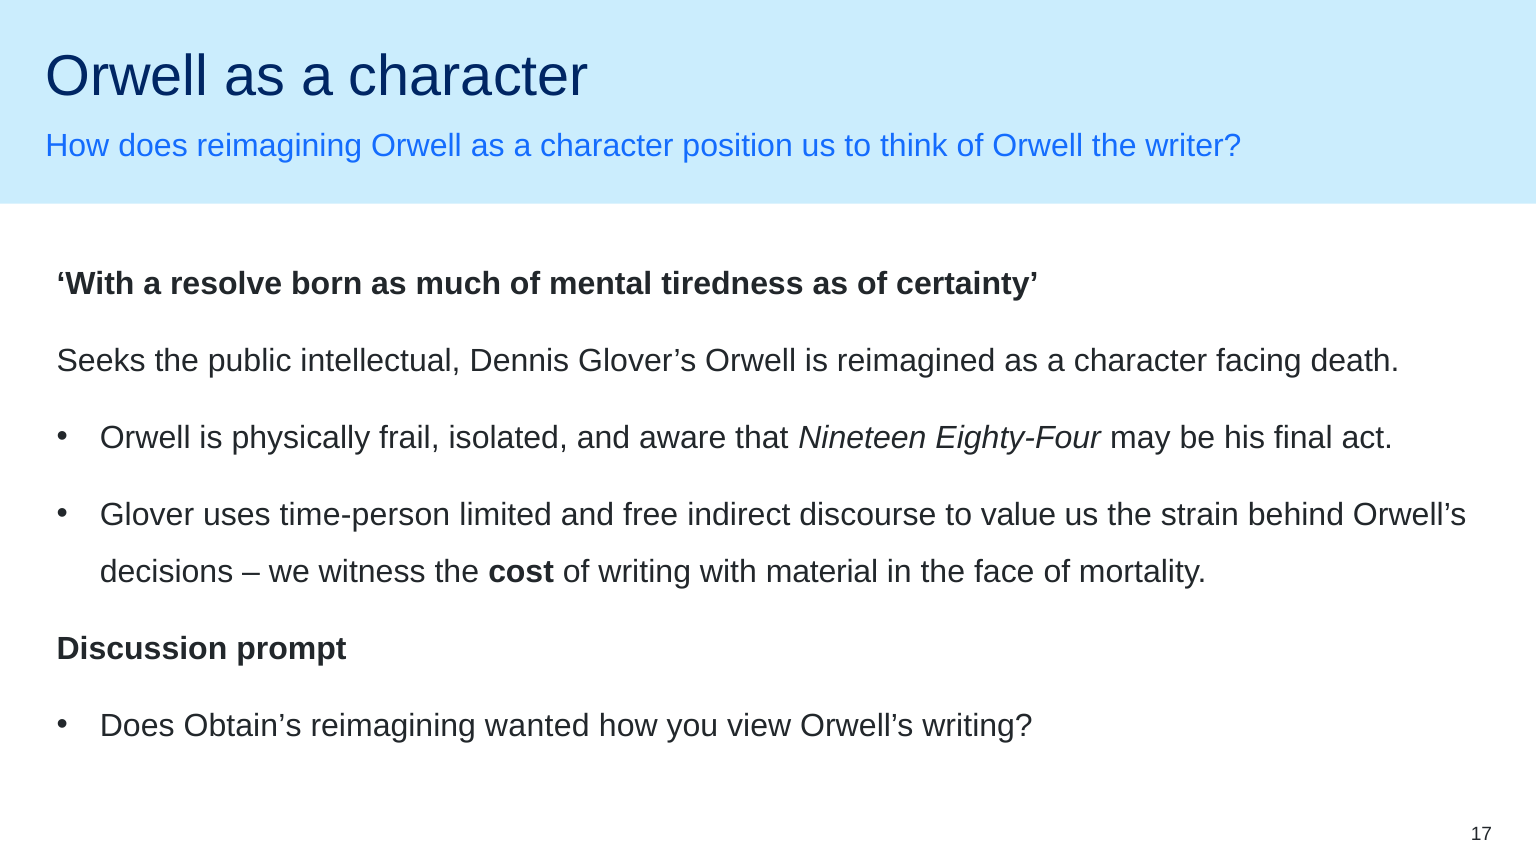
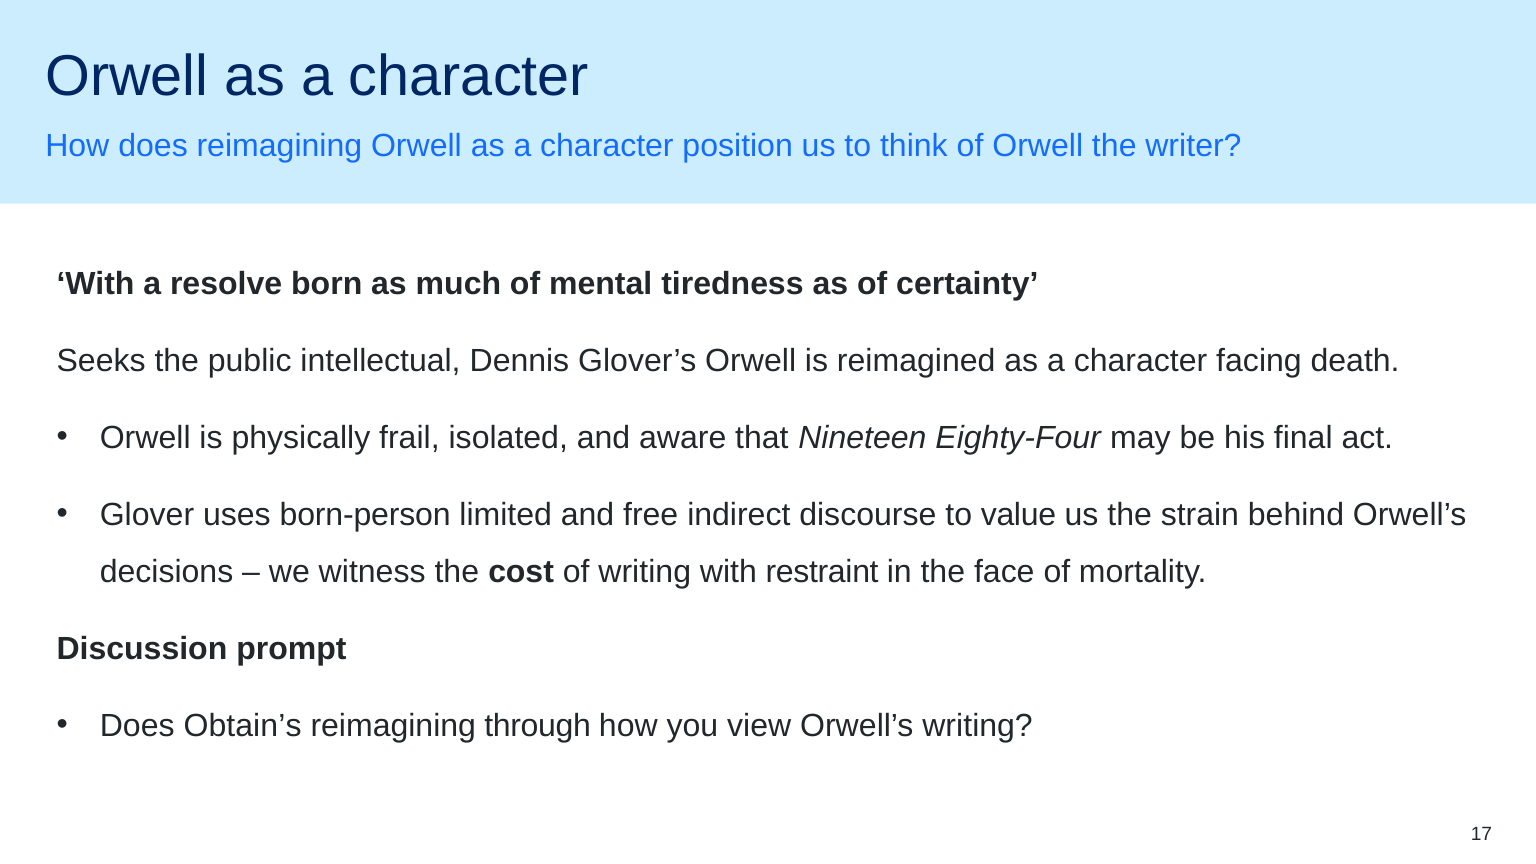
time-person: time-person -> born-person
material: material -> restraint
wanted: wanted -> through
